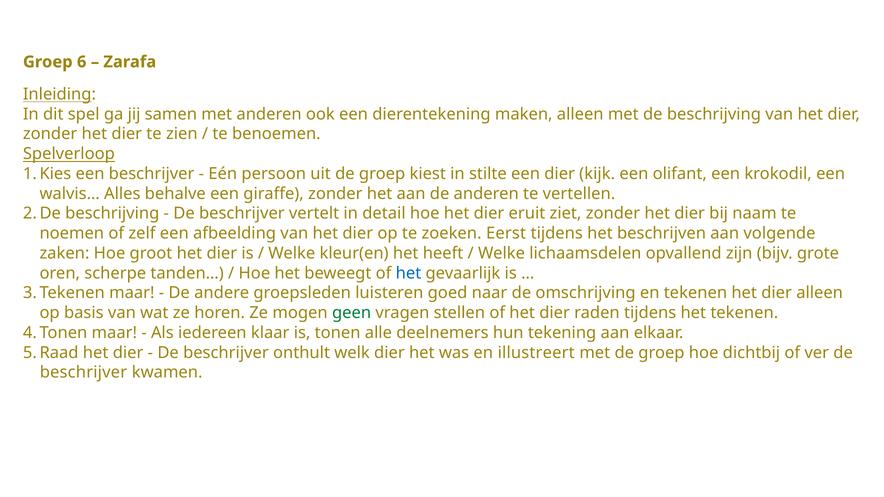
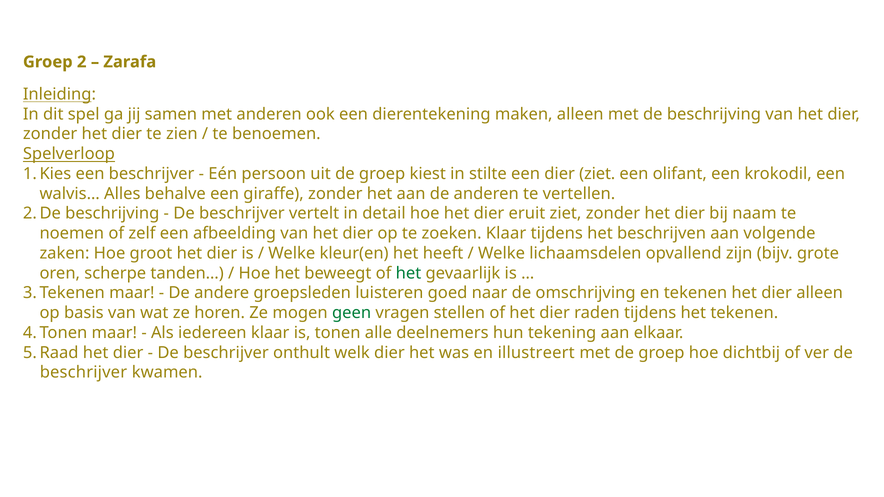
6: 6 -> 2
dier kijk: kijk -> ziet
zoeken Eerst: Eerst -> Klaar
het at (408, 273) colour: blue -> green
